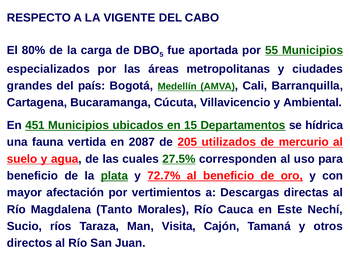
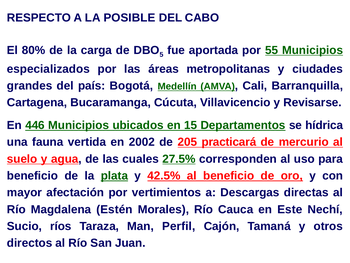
VIGENTE: VIGENTE -> POSIBLE
Ambiental: Ambiental -> Revisarse
451: 451 -> 446
2087: 2087 -> 2002
utilizados: utilizados -> practicará
72.7%: 72.7% -> 42.5%
Tanto: Tanto -> Estén
Visita: Visita -> Perfil
